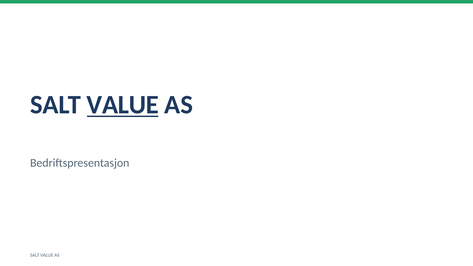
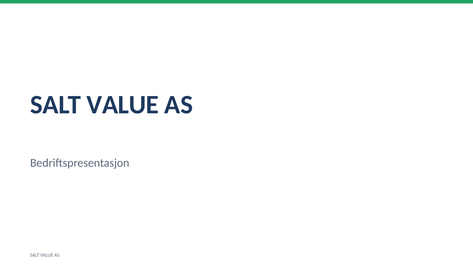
VALUE at (123, 105) underline: present -> none
